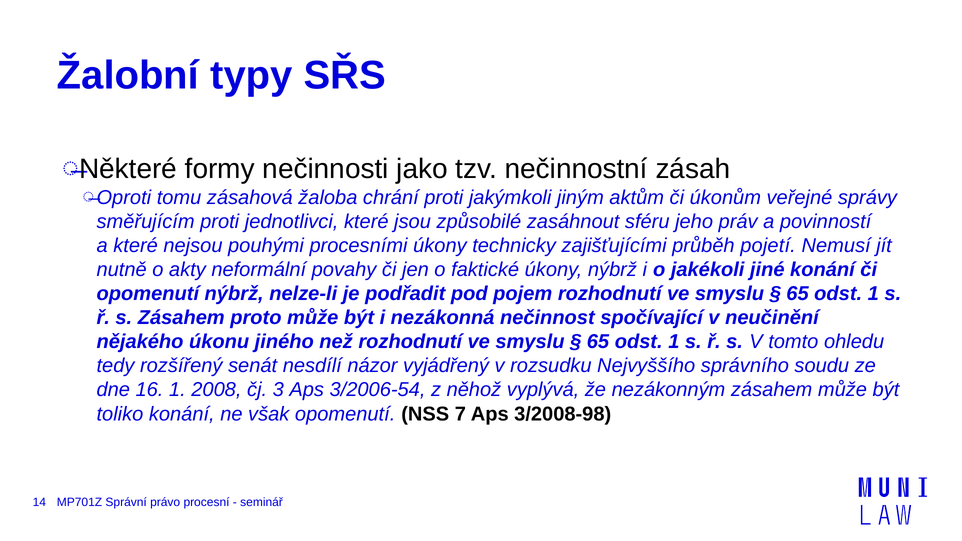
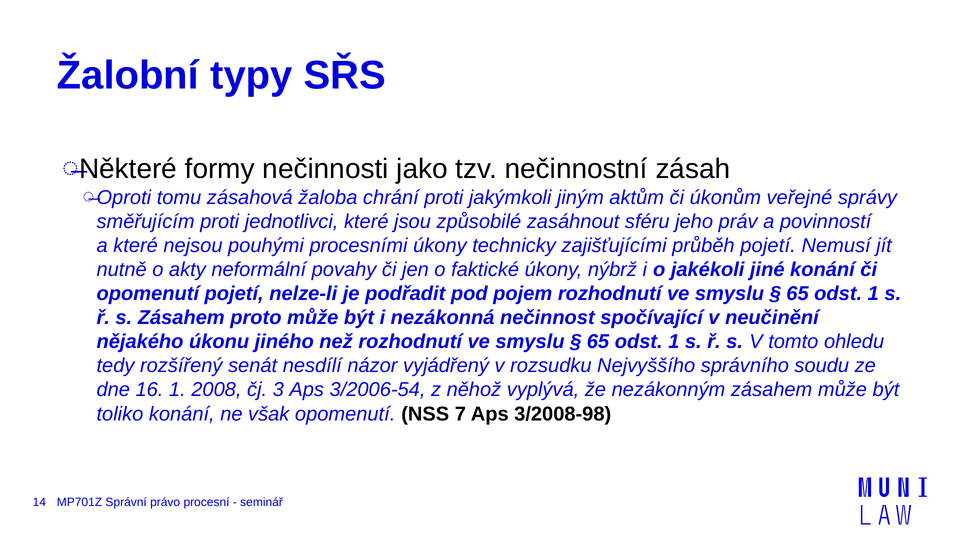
opomenutí nýbrž: nýbrž -> pojetí
